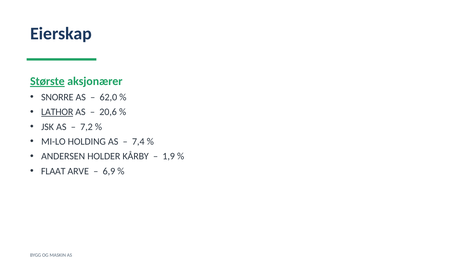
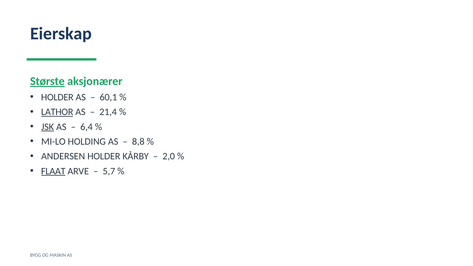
SNORRE at (57, 97): SNORRE -> HOLDER
62,0: 62,0 -> 60,1
20,6: 20,6 -> 21,4
JSK underline: none -> present
7,2: 7,2 -> 6,4
7,4: 7,4 -> 8,8
1,9: 1,9 -> 2,0
FLAAT underline: none -> present
6,9: 6,9 -> 5,7
